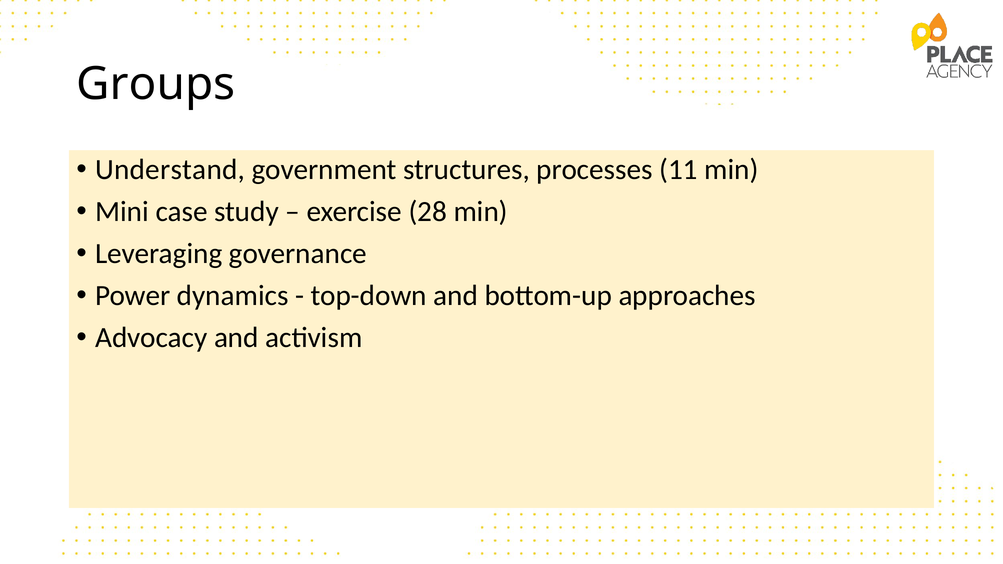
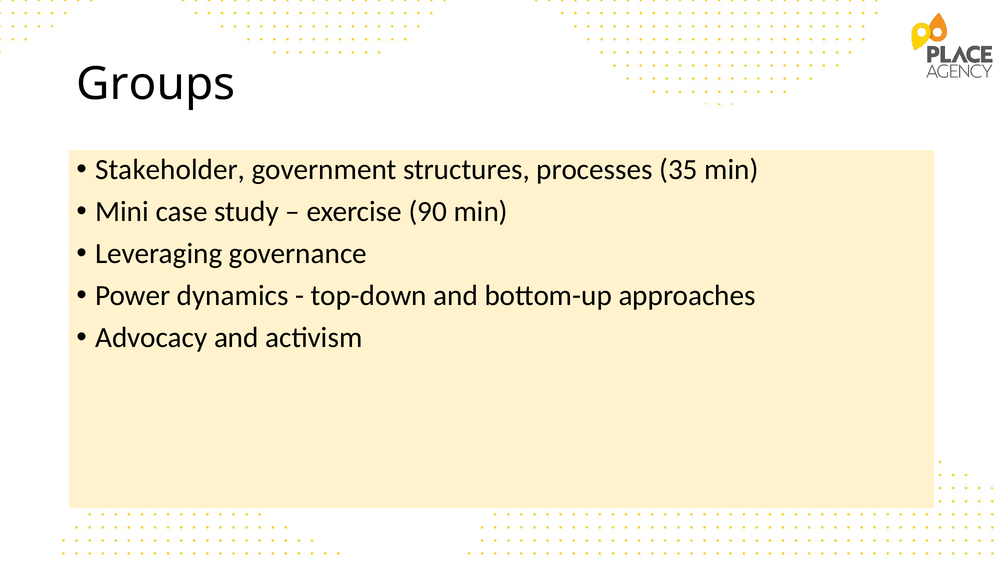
Understand: Understand -> Stakeholder
11: 11 -> 35
28: 28 -> 90
